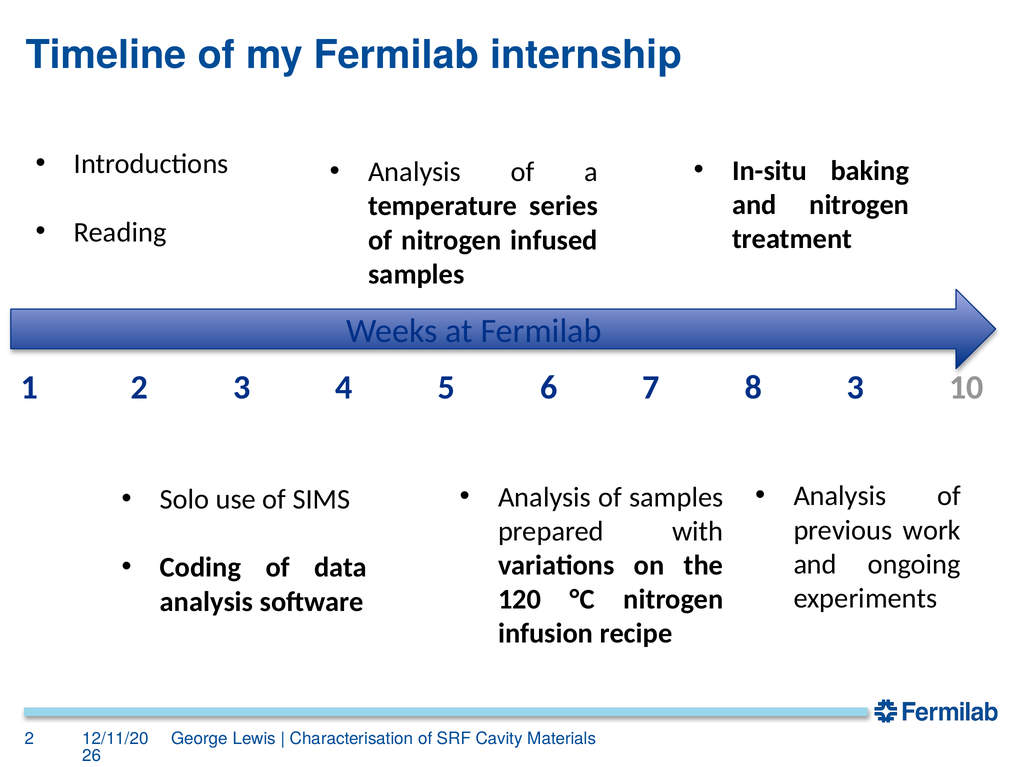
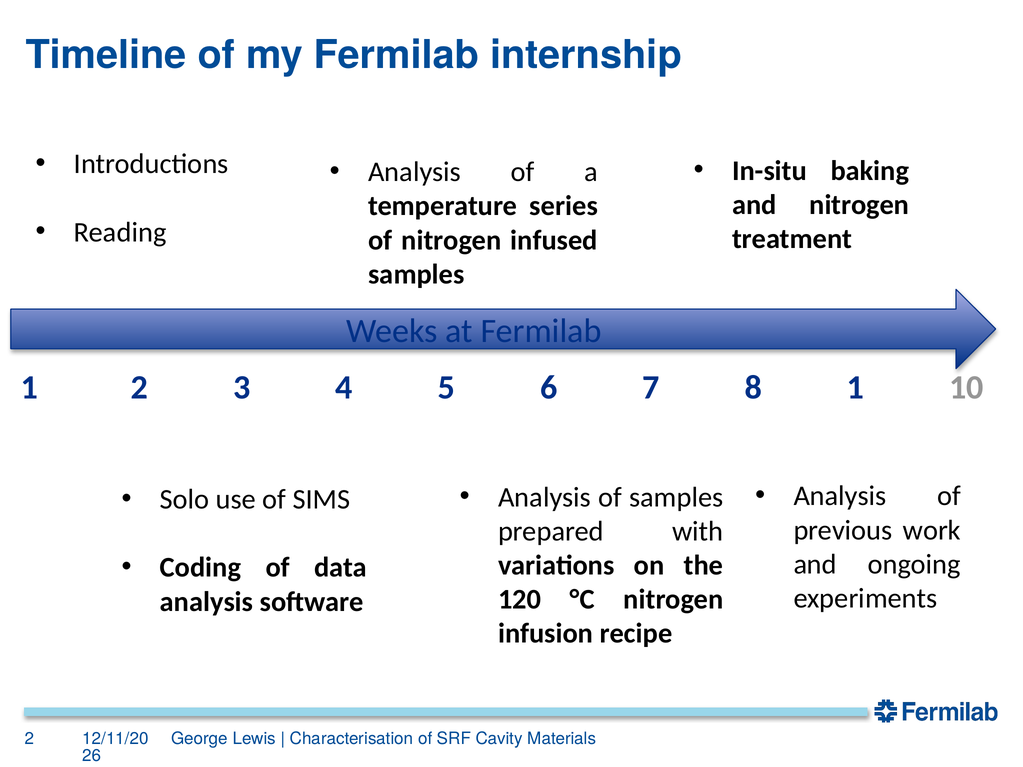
8 3: 3 -> 1
